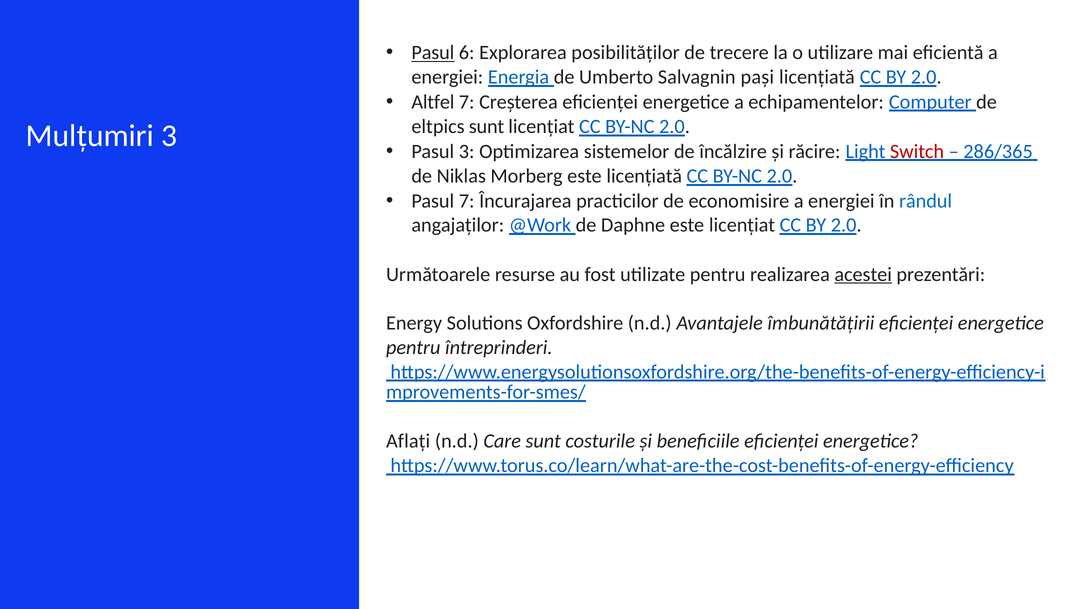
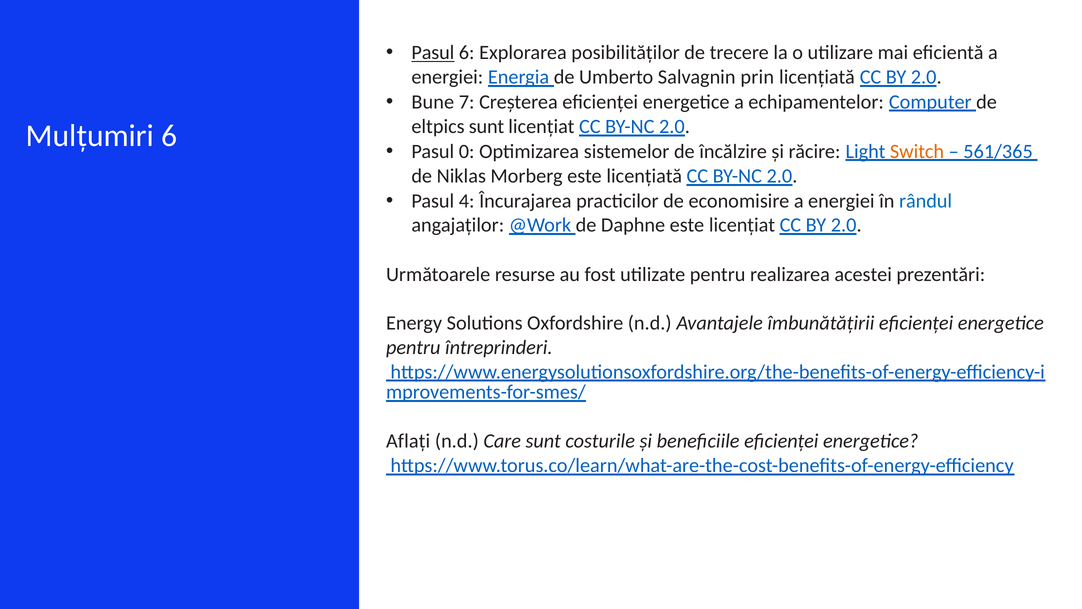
pași: pași -> prin
Altfel: Altfel -> Bune
Mulțumiri 3: 3 -> 6
Pasul 3: 3 -> 0
Switch colour: red -> orange
286/365: 286/365 -> 561/365
Pasul 7: 7 -> 4
acestei underline: present -> none
